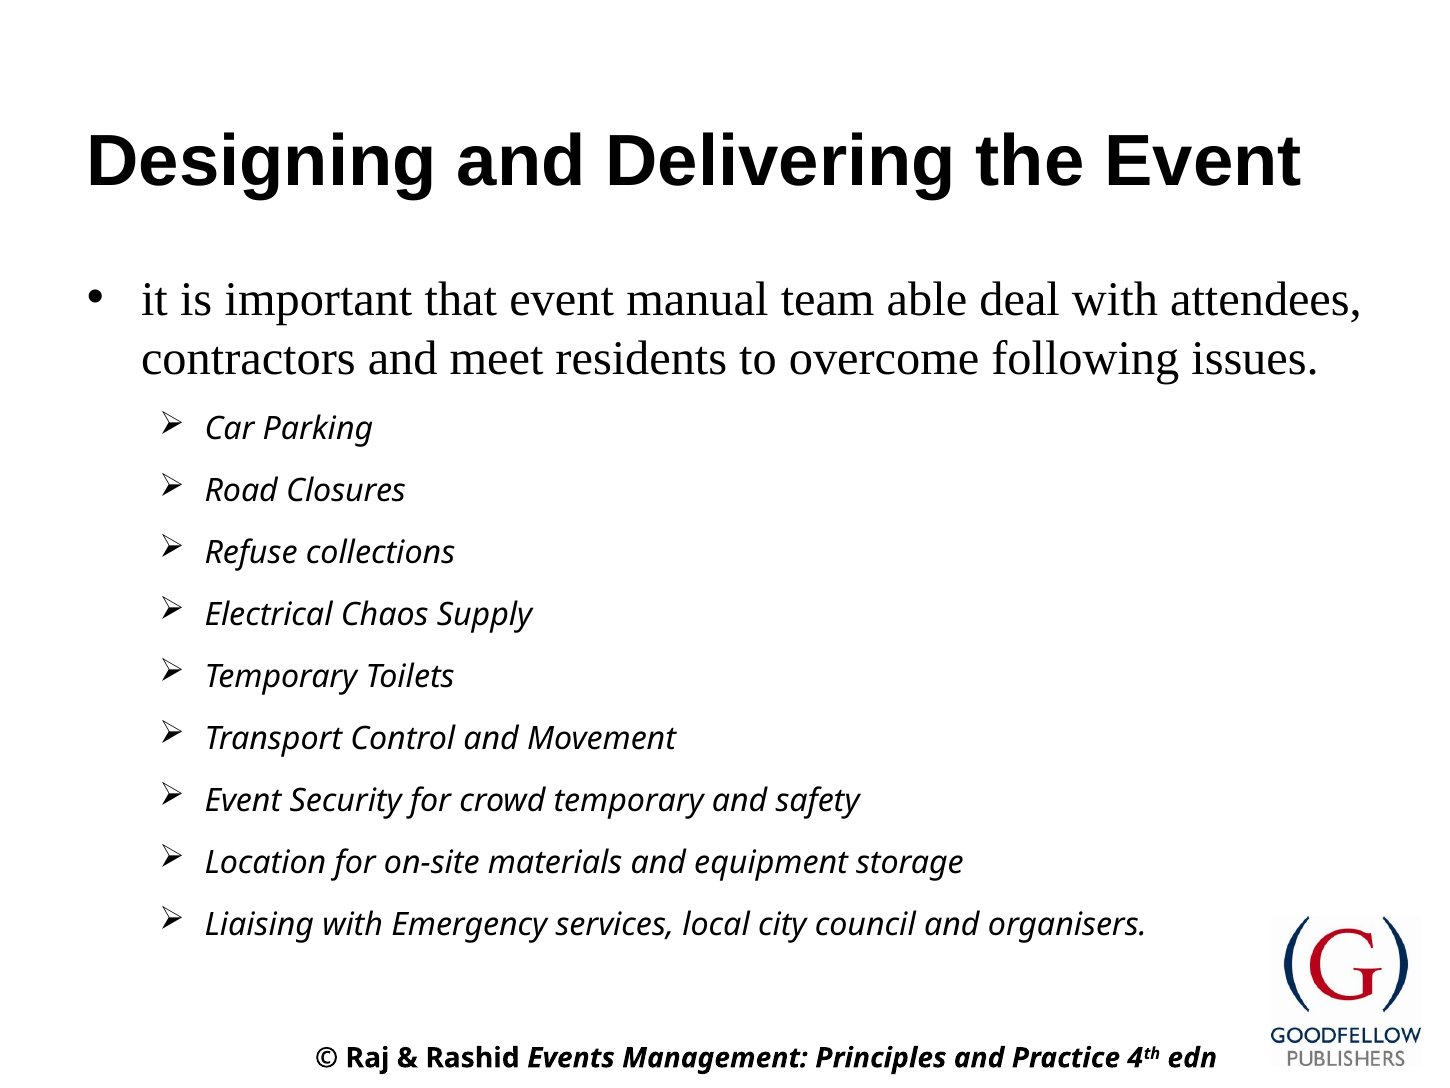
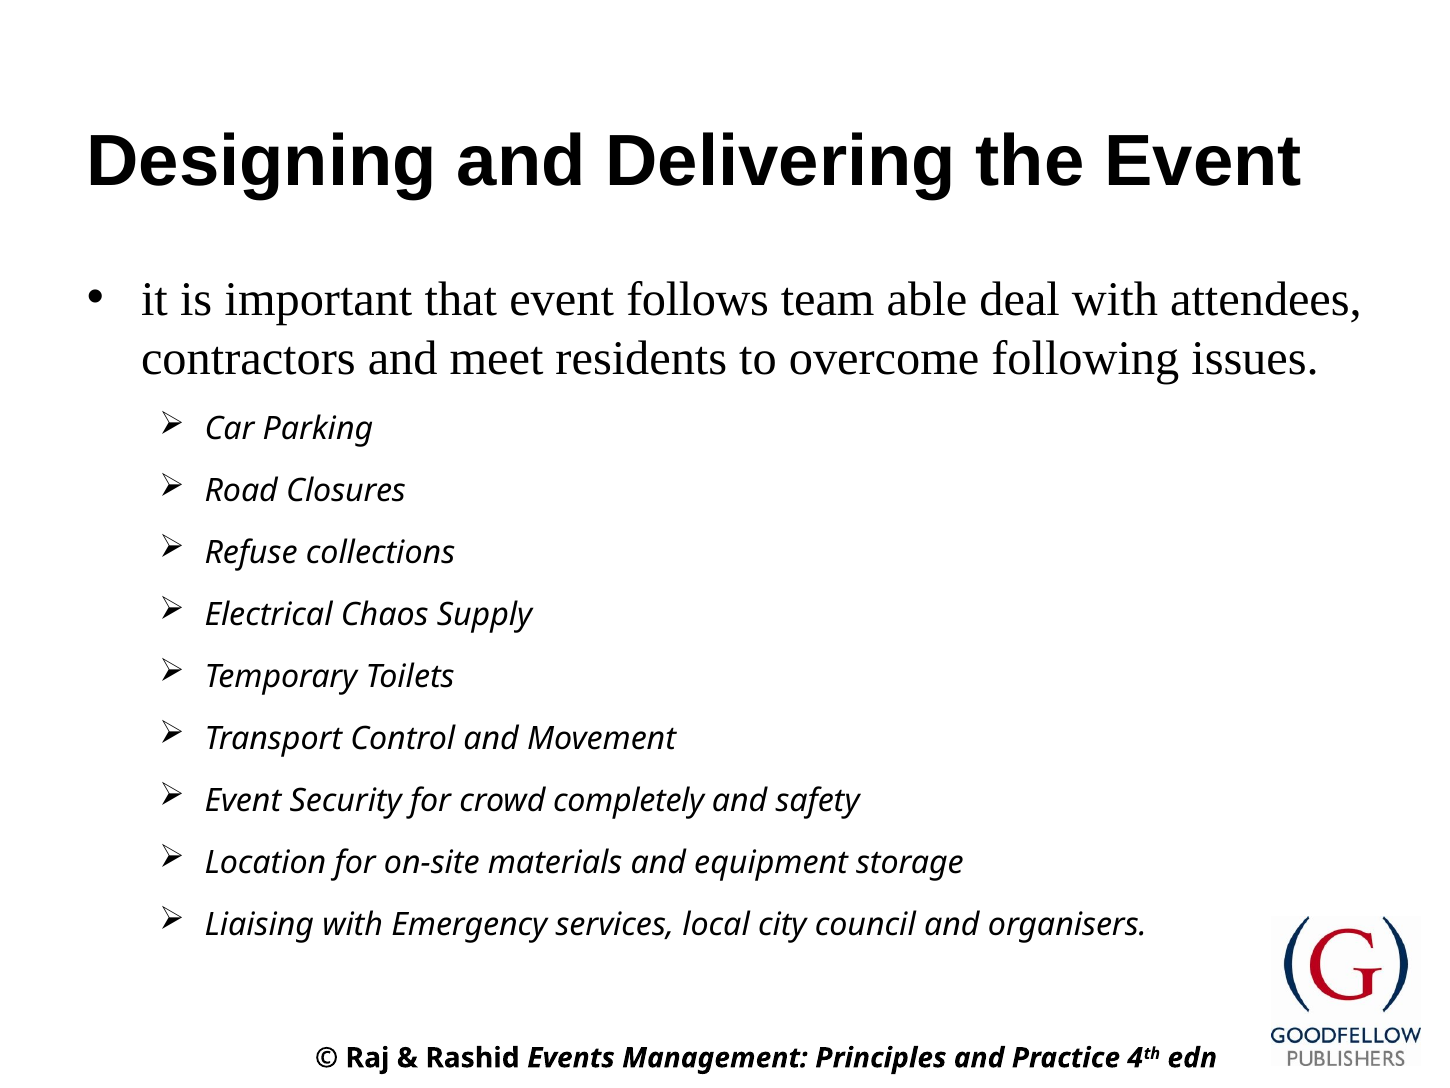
manual: manual -> follows
crowd temporary: temporary -> completely
